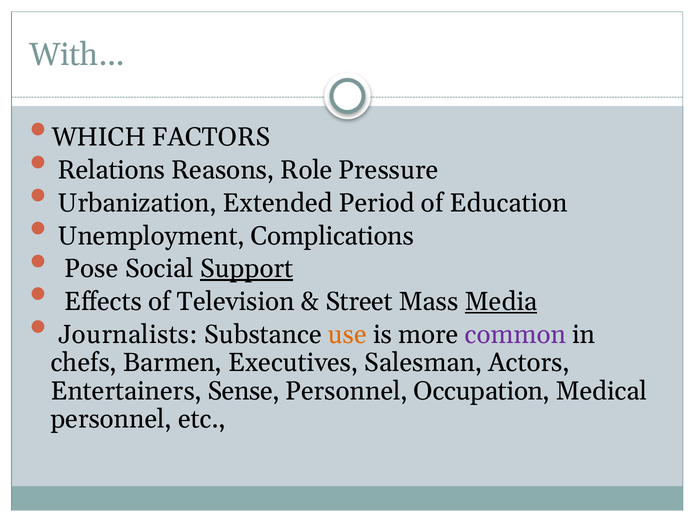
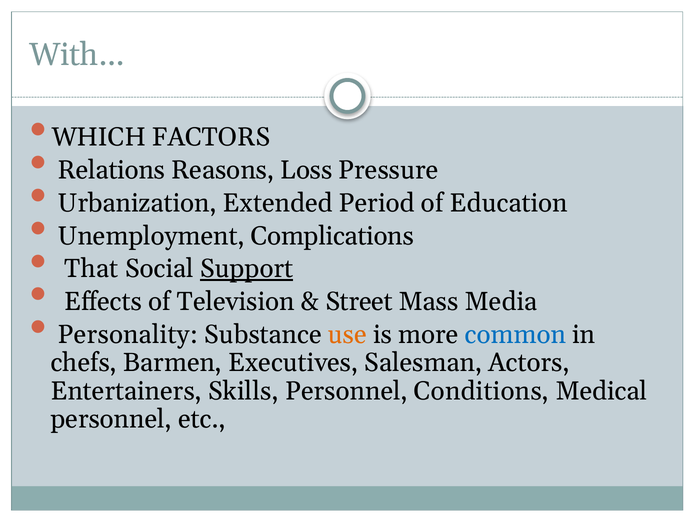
Role: Role -> Loss
Pose: Pose -> That
Media underline: present -> none
Journalists: Journalists -> Personality
common colour: purple -> blue
Sense: Sense -> Skills
Occupation: Occupation -> Conditions
